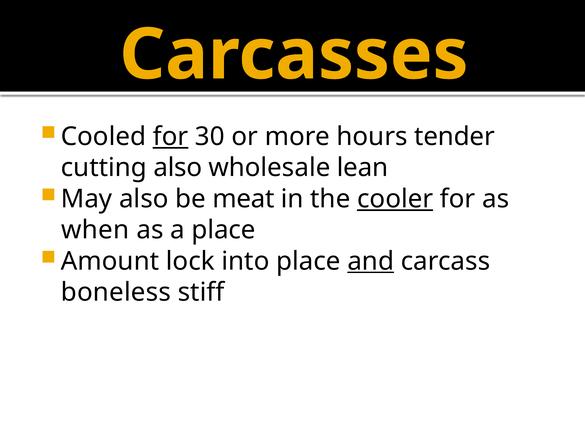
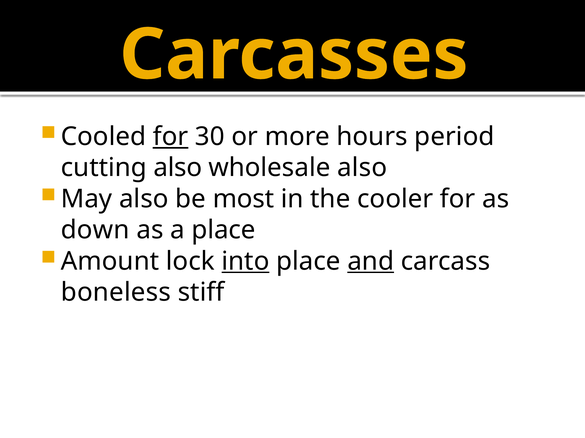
tender: tender -> period
wholesale lean: lean -> also
meat: meat -> most
cooler underline: present -> none
when: when -> down
into underline: none -> present
